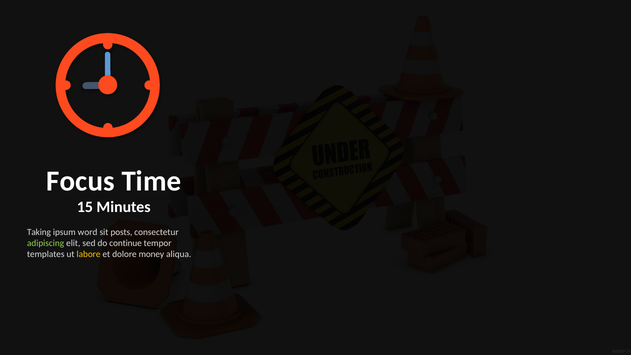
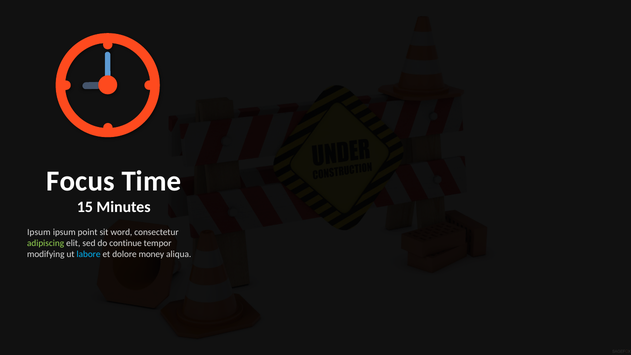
Taking at (39, 232): Taking -> Ipsum
word: word -> point
posts: posts -> word
templates: templates -> modifying
labore colour: yellow -> light blue
